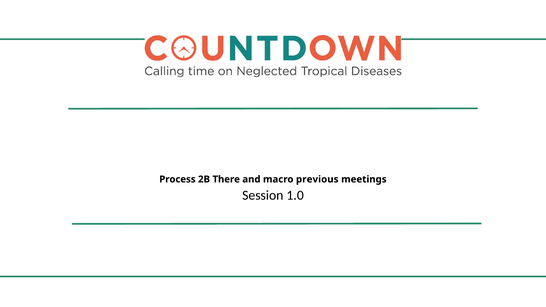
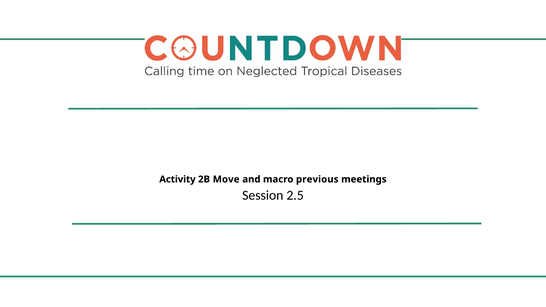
Process: Process -> Activity
There: There -> Move
1.0: 1.0 -> 2.5
